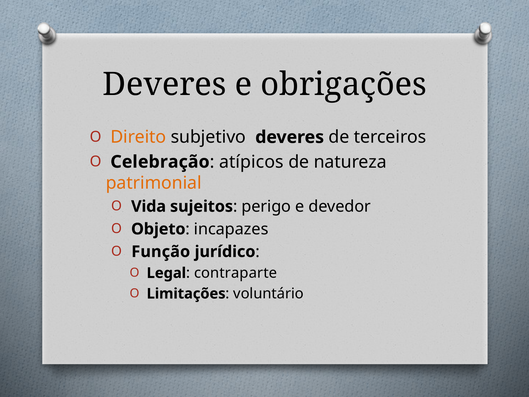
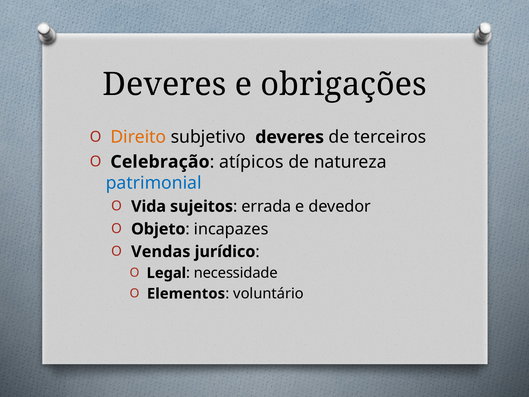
patrimonial colour: orange -> blue
perigo: perigo -> errada
Função: Função -> Vendas
contraparte: contraparte -> necessidade
Limitações: Limitações -> Elementos
